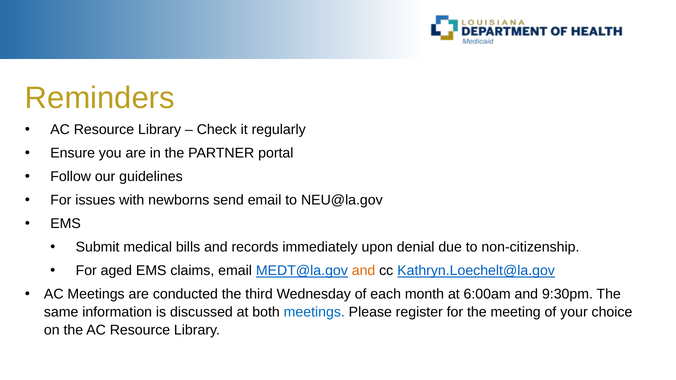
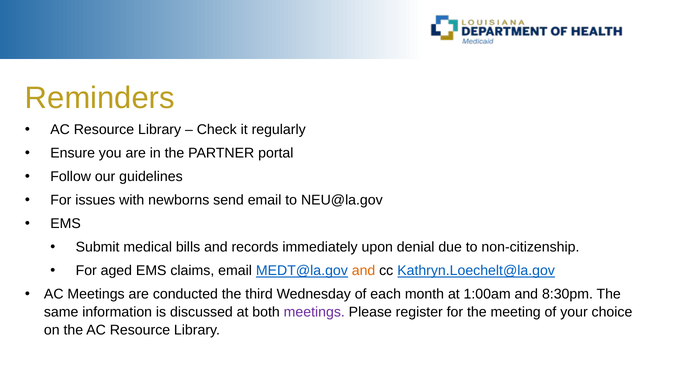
6:00am: 6:00am -> 1:00am
9:30pm: 9:30pm -> 8:30pm
meetings at (314, 312) colour: blue -> purple
